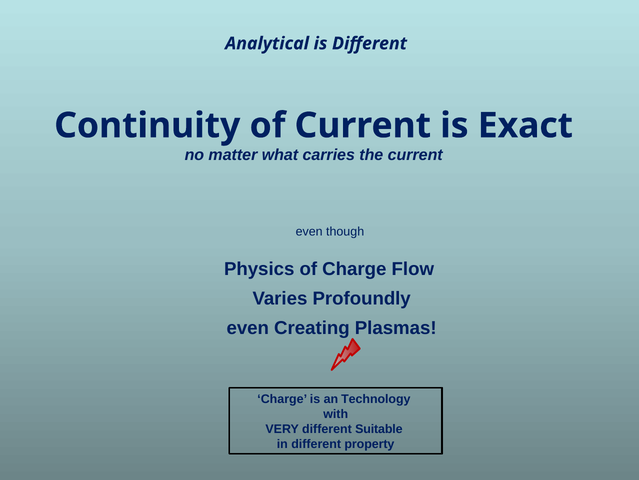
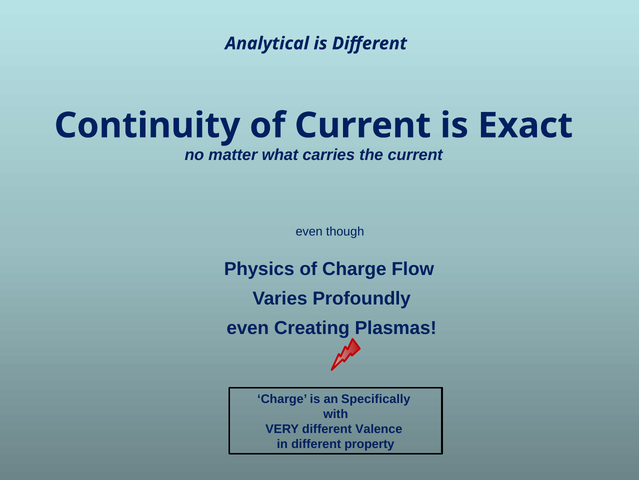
Technology: Technology -> Specifically
Suitable: Suitable -> Valence
